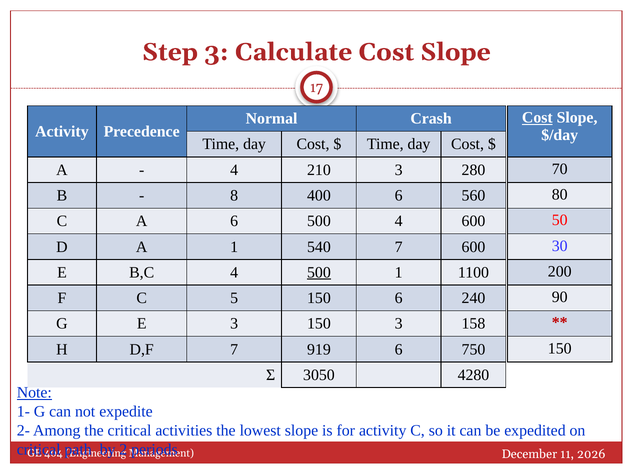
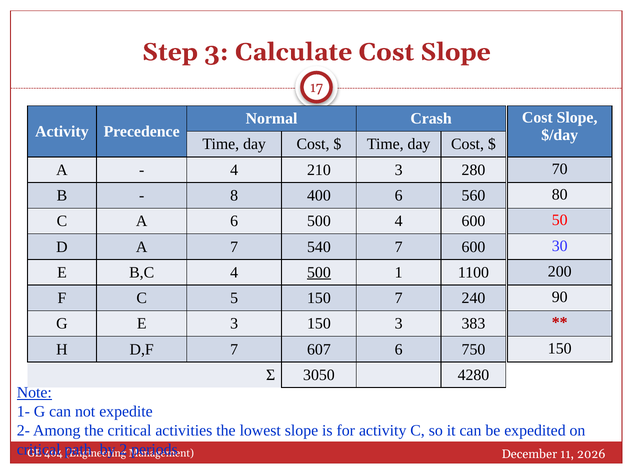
Cost at (537, 118) underline: present -> none
A 1: 1 -> 7
150 6: 6 -> 7
158: 158 -> 383
919: 919 -> 607
